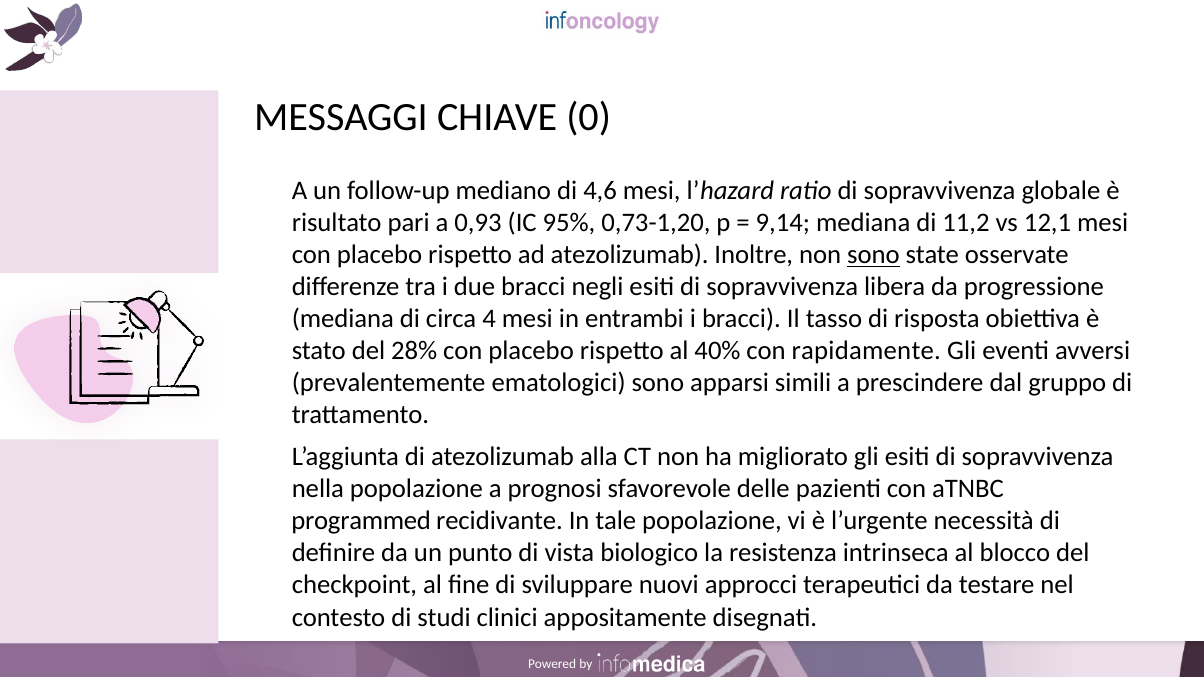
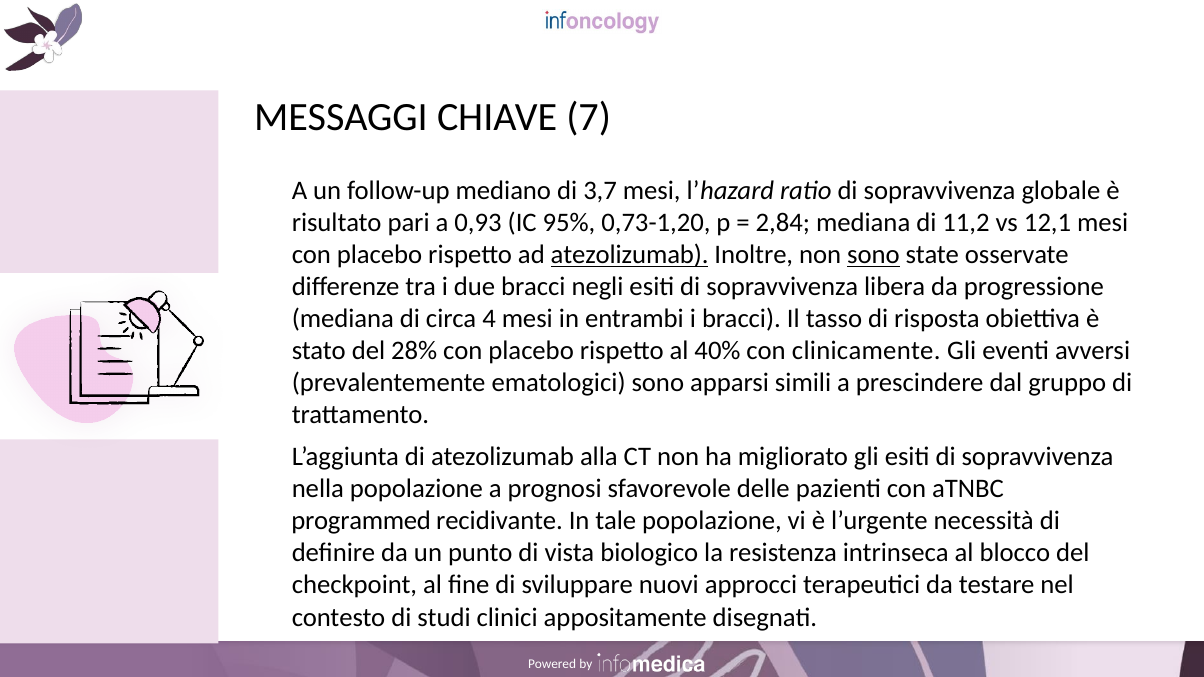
0: 0 -> 7
4,6: 4,6 -> 3,7
9,14: 9,14 -> 2,84
atezolizumab at (630, 255) underline: none -> present
rapidamente: rapidamente -> clinicamente
